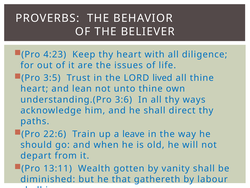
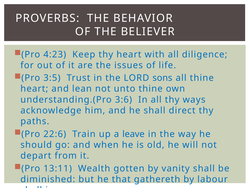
lived: lived -> sons
